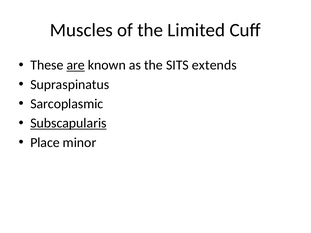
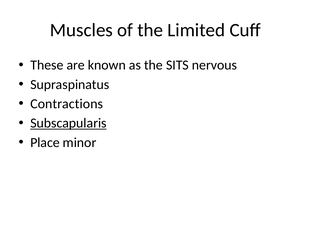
are underline: present -> none
extends: extends -> nervous
Sarcoplasmic: Sarcoplasmic -> Contractions
